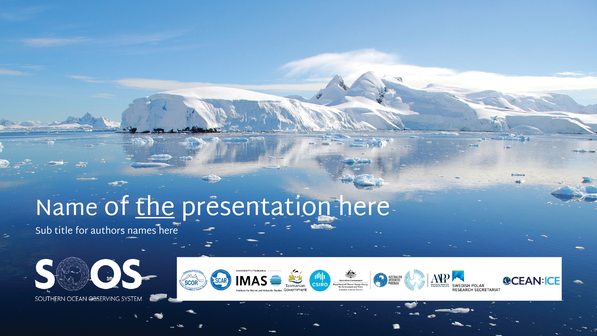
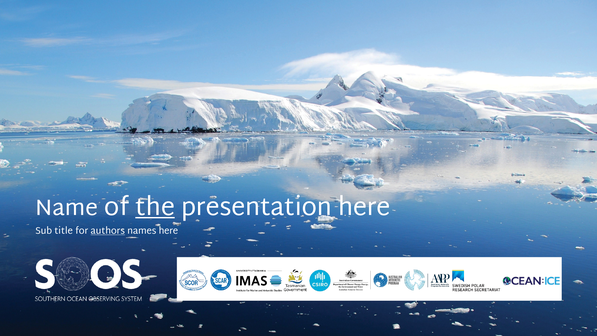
authors underline: none -> present
